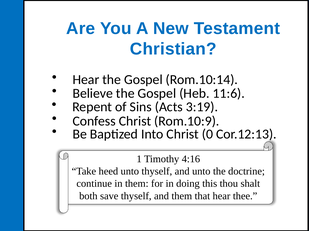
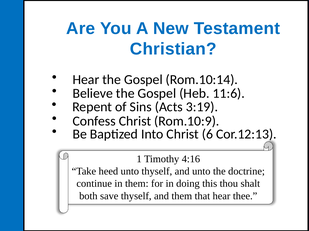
0: 0 -> 6
